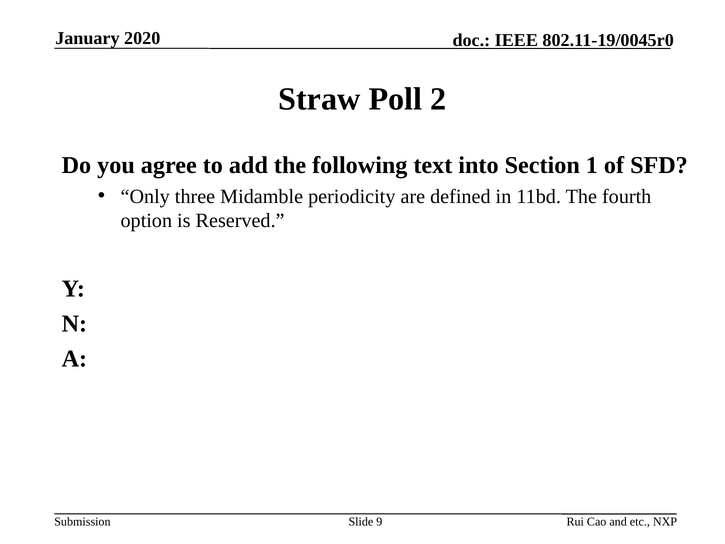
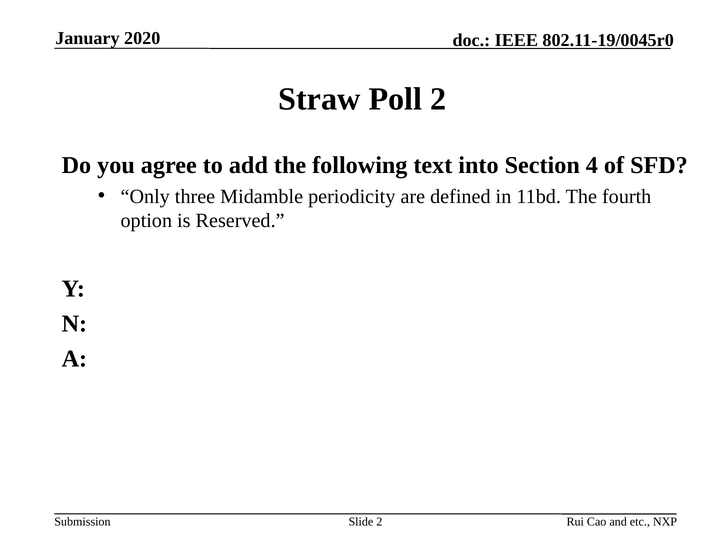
1: 1 -> 4
Slide 9: 9 -> 2
